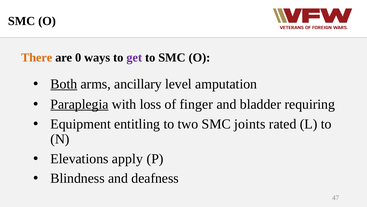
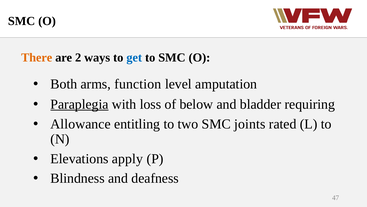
0: 0 -> 2
get colour: purple -> blue
Both underline: present -> none
ancillary: ancillary -> function
finger: finger -> below
Equipment: Equipment -> Allowance
